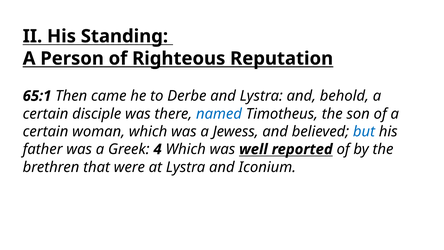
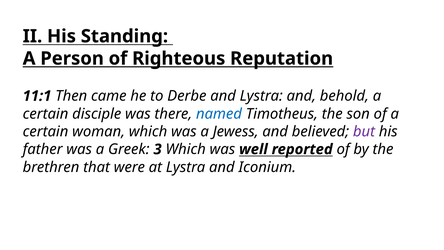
65:1: 65:1 -> 11:1
but colour: blue -> purple
4: 4 -> 3
